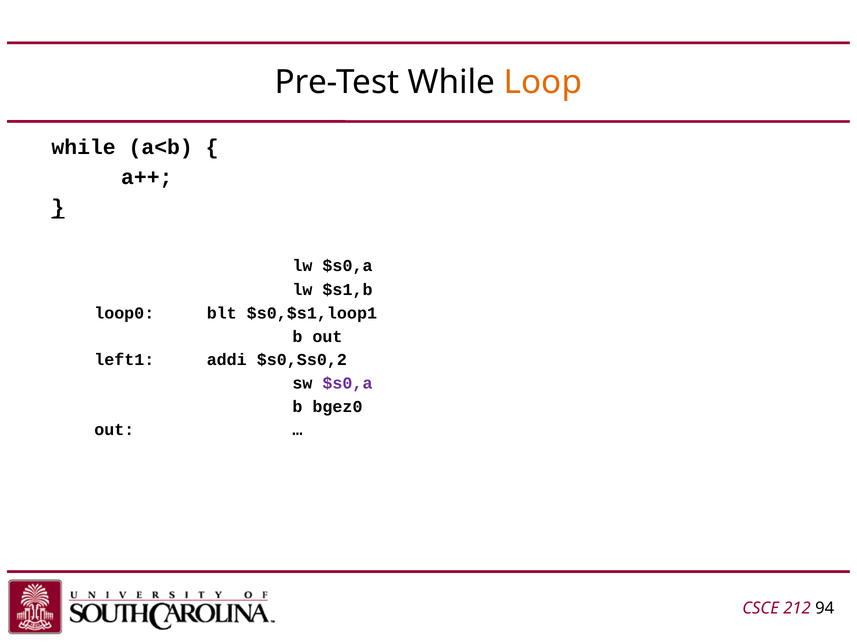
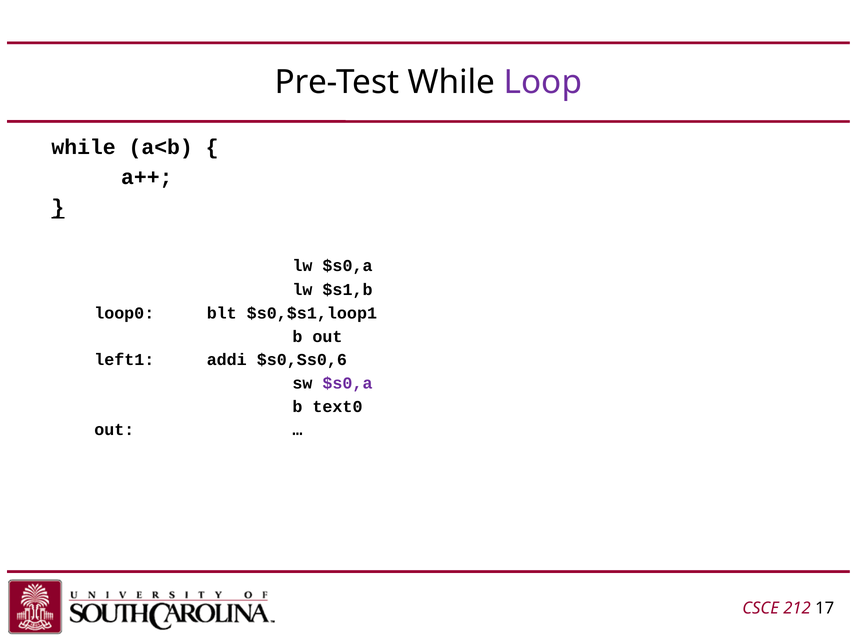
Loop colour: orange -> purple
$s0,Ss0,2: $s0,Ss0,2 -> $s0,Ss0,6
bgez0: bgez0 -> text0
94: 94 -> 17
